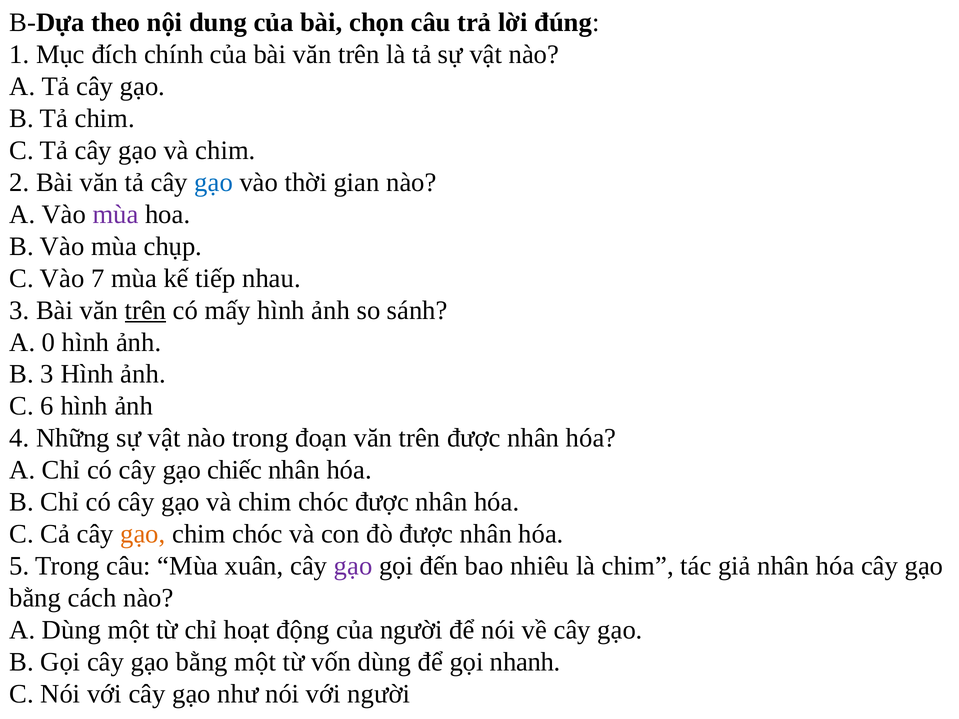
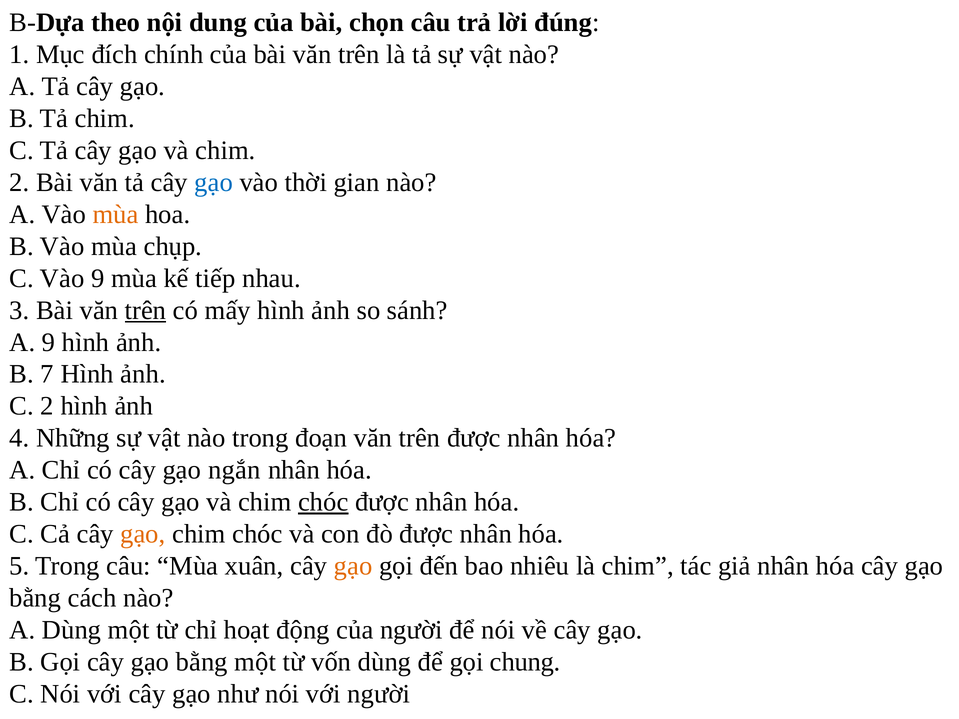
mùa at (116, 214) colour: purple -> orange
Vào 7: 7 -> 9
A 0: 0 -> 9
B 3: 3 -> 7
C 6: 6 -> 2
chiếc: chiếc -> ngắn
chóc at (323, 502) underline: none -> present
gạo at (353, 566) colour: purple -> orange
nhanh: nhanh -> chung
